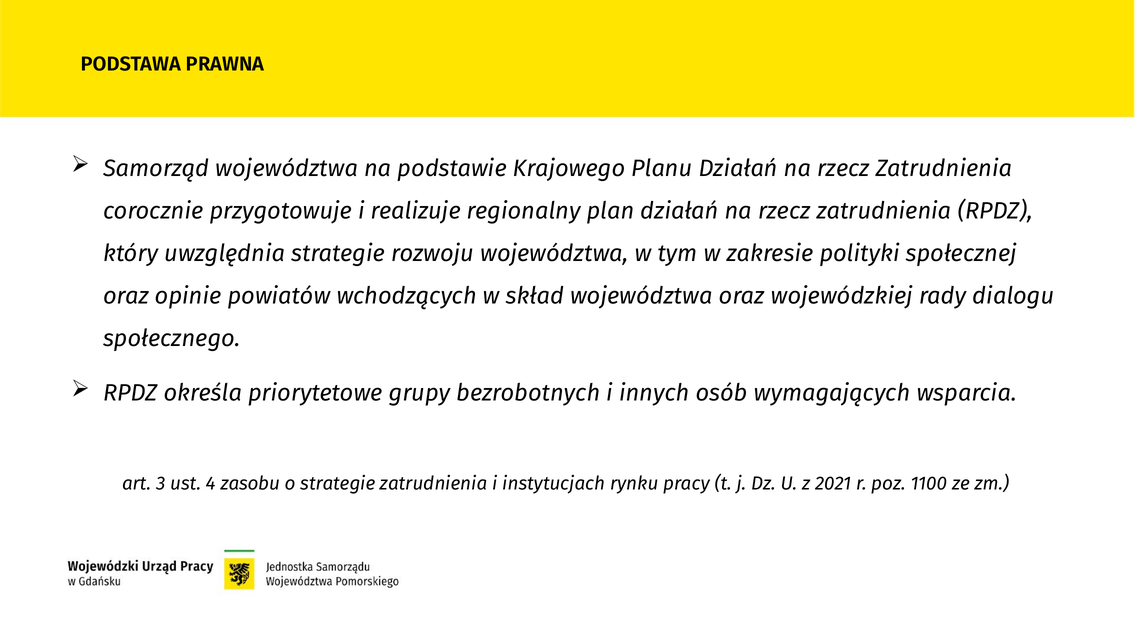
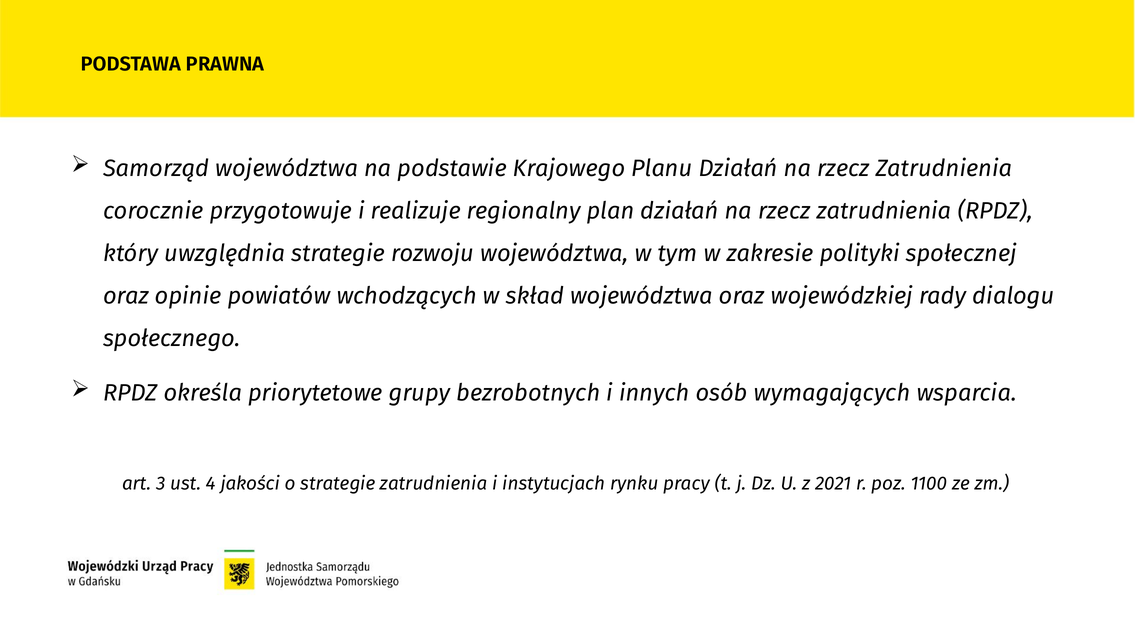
zasobu: zasobu -> jakości
